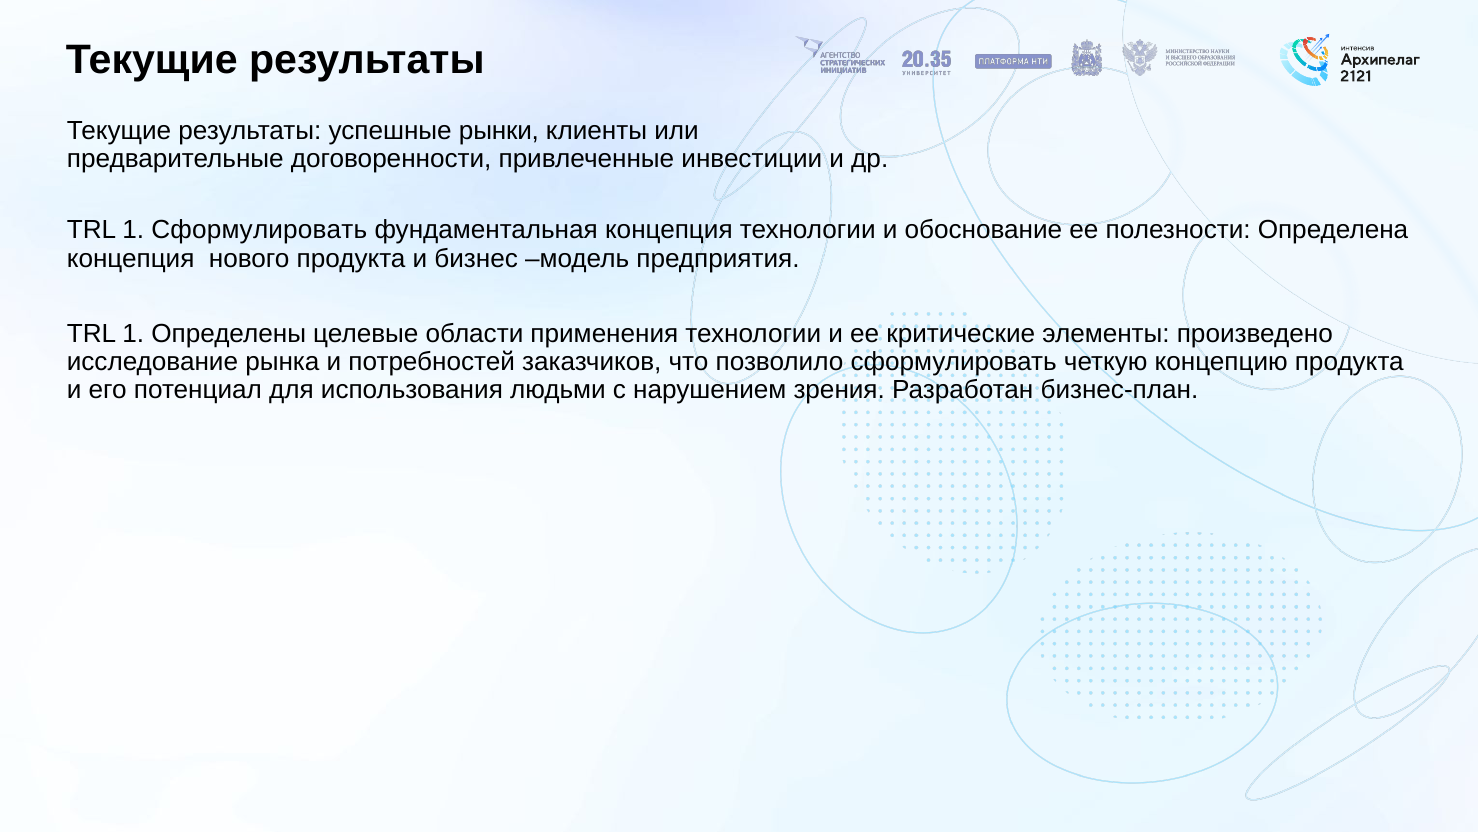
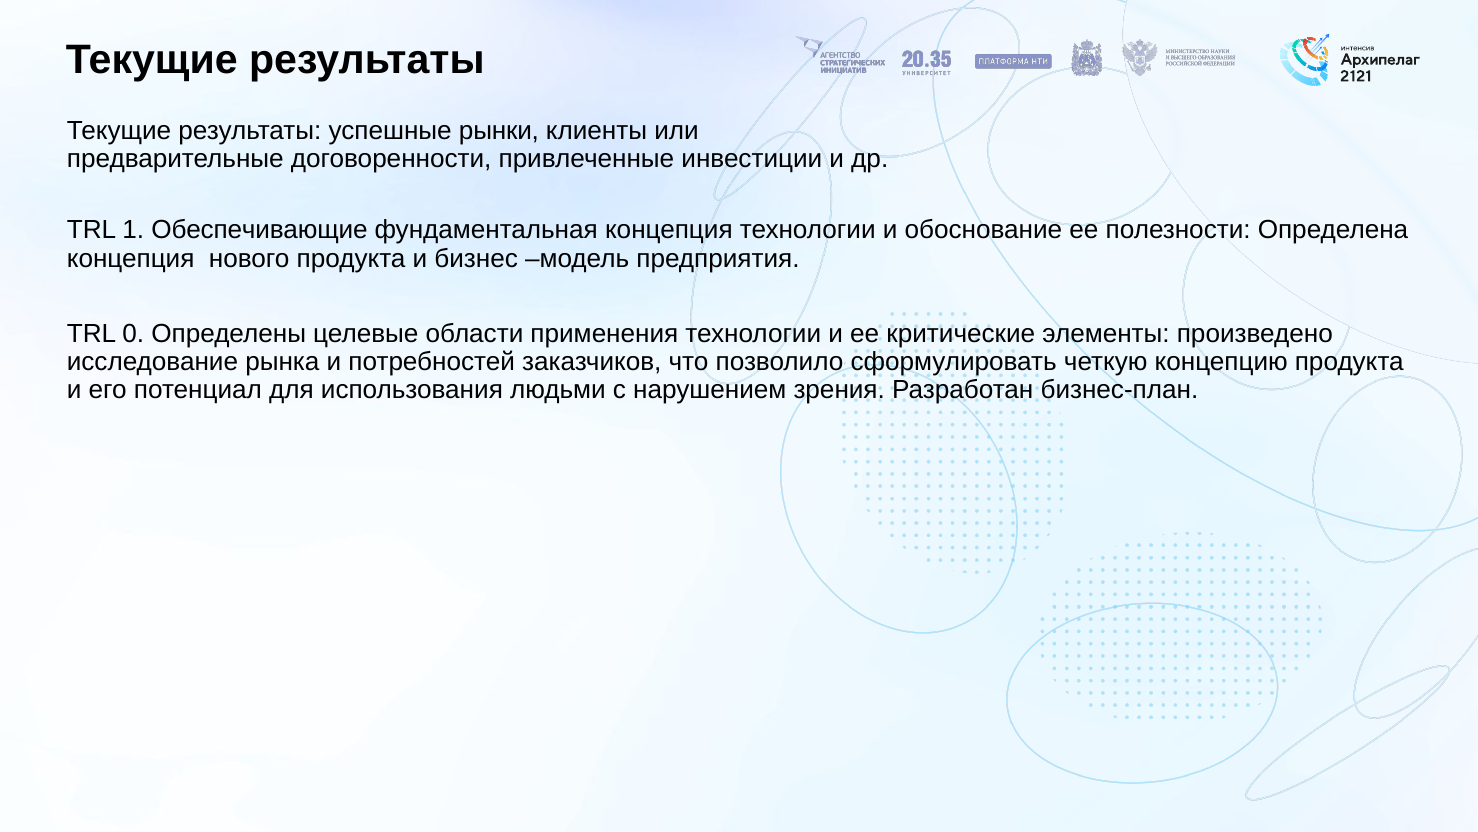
1 Сформулировать: Сформулировать -> Обеспечивающие
1 at (133, 334): 1 -> 0
